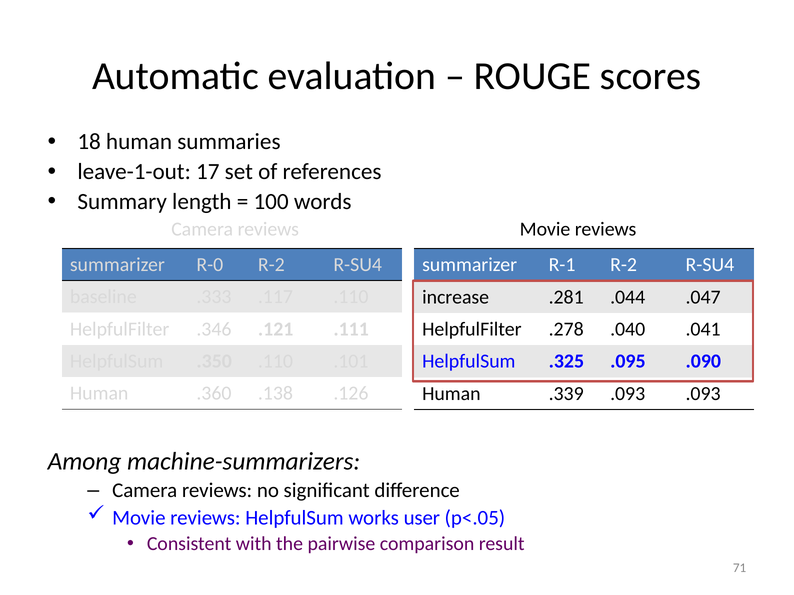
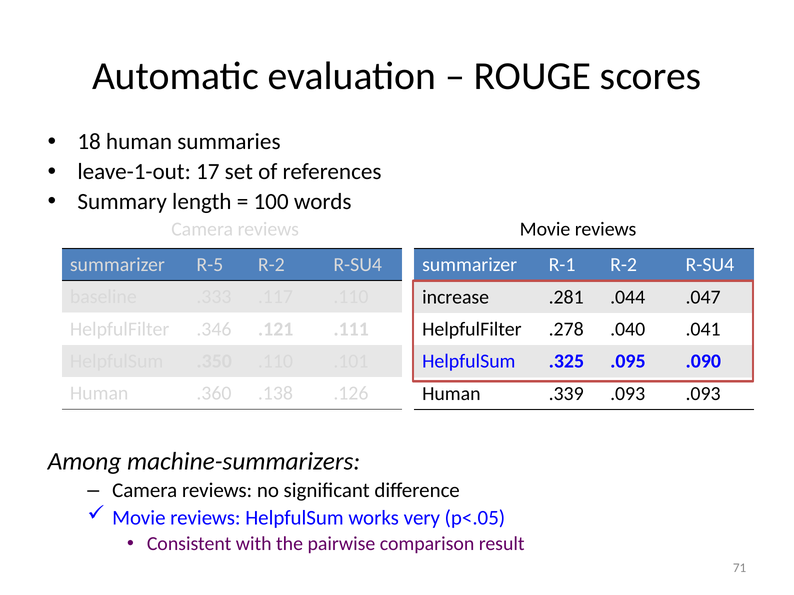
R-0: R-0 -> R-5
user: user -> very
